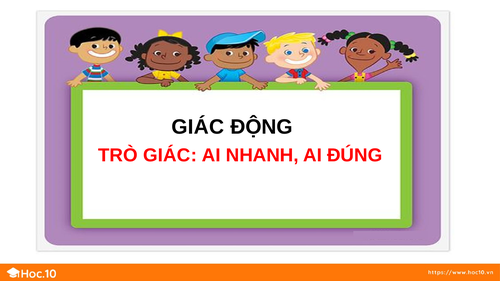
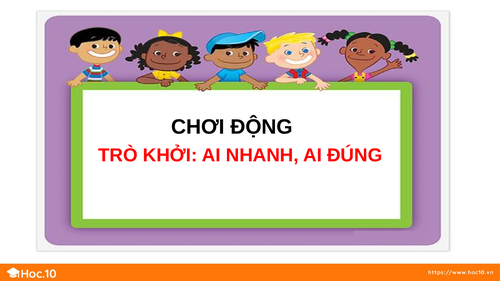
GIÁC at (198, 127): GIÁC -> CHƠI
TRÒ GIÁC: GIÁC -> KHỞI
